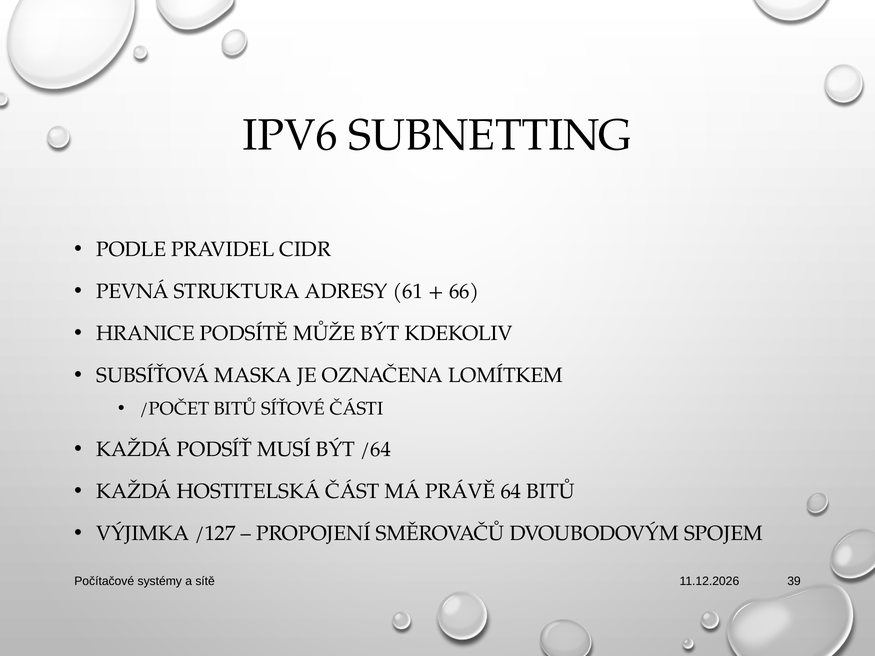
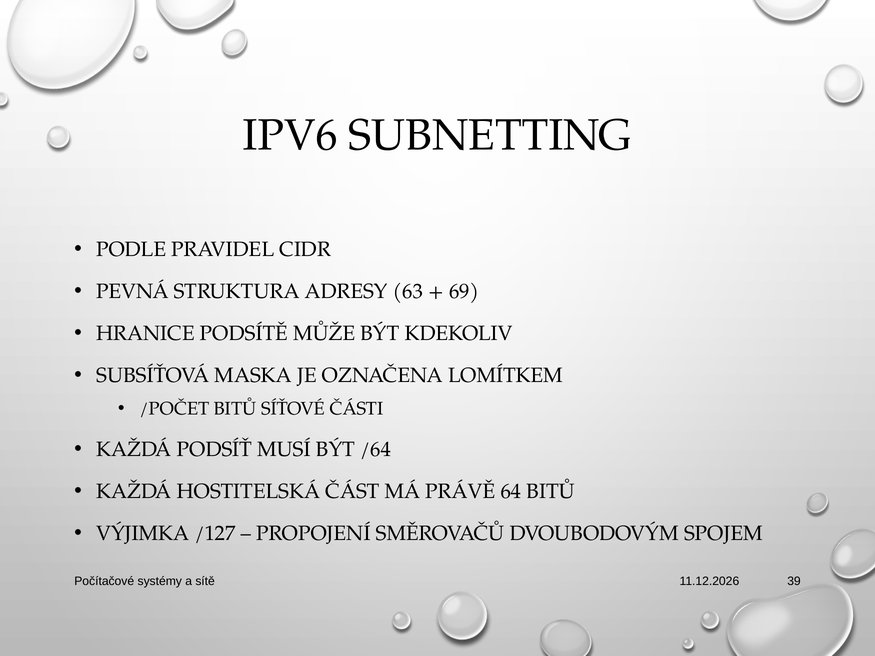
61: 61 -> 63
66: 66 -> 69
